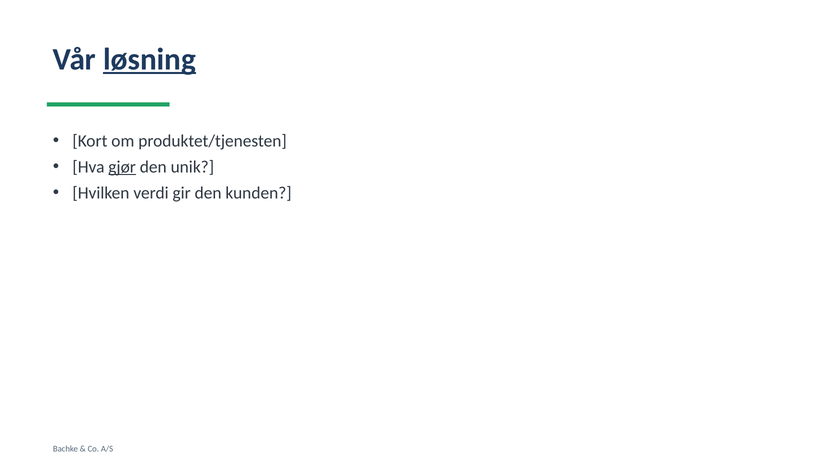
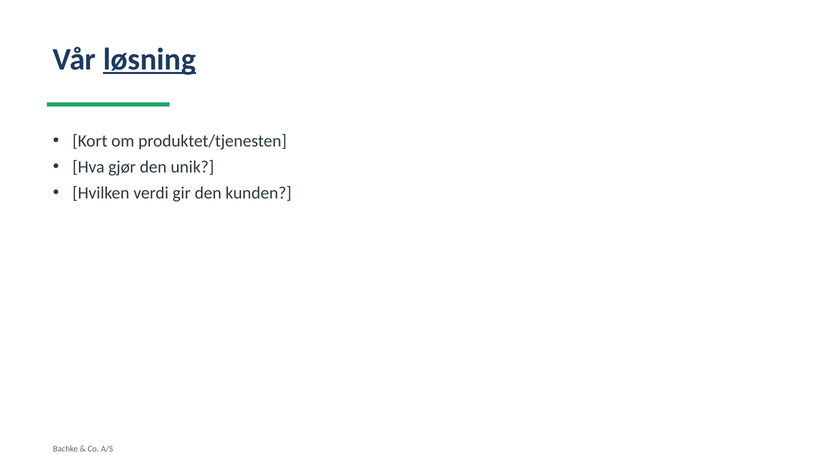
gjør underline: present -> none
